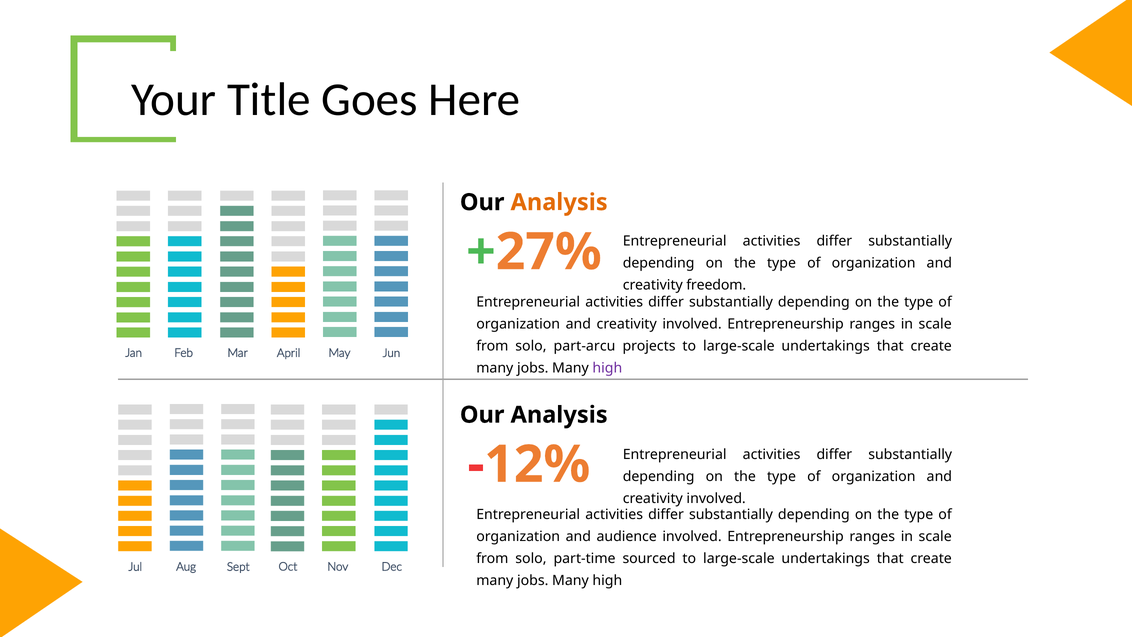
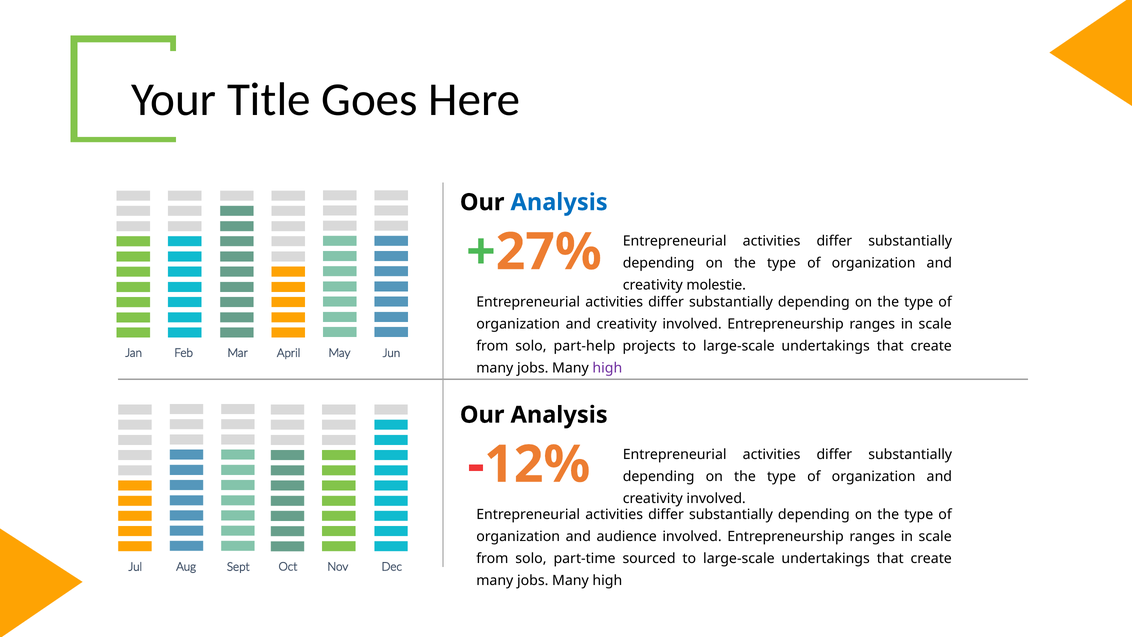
Analysis at (559, 202) colour: orange -> blue
freedom: freedom -> molestie
part-arcu: part-arcu -> part-help
